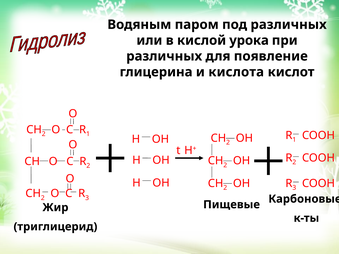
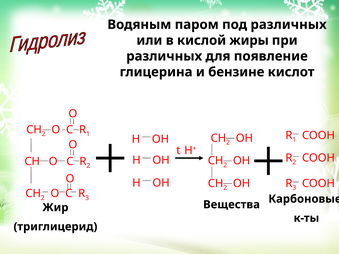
урока: урока -> жиры
кислота: кислота -> бензине
Пищевые: Пищевые -> Вещества
